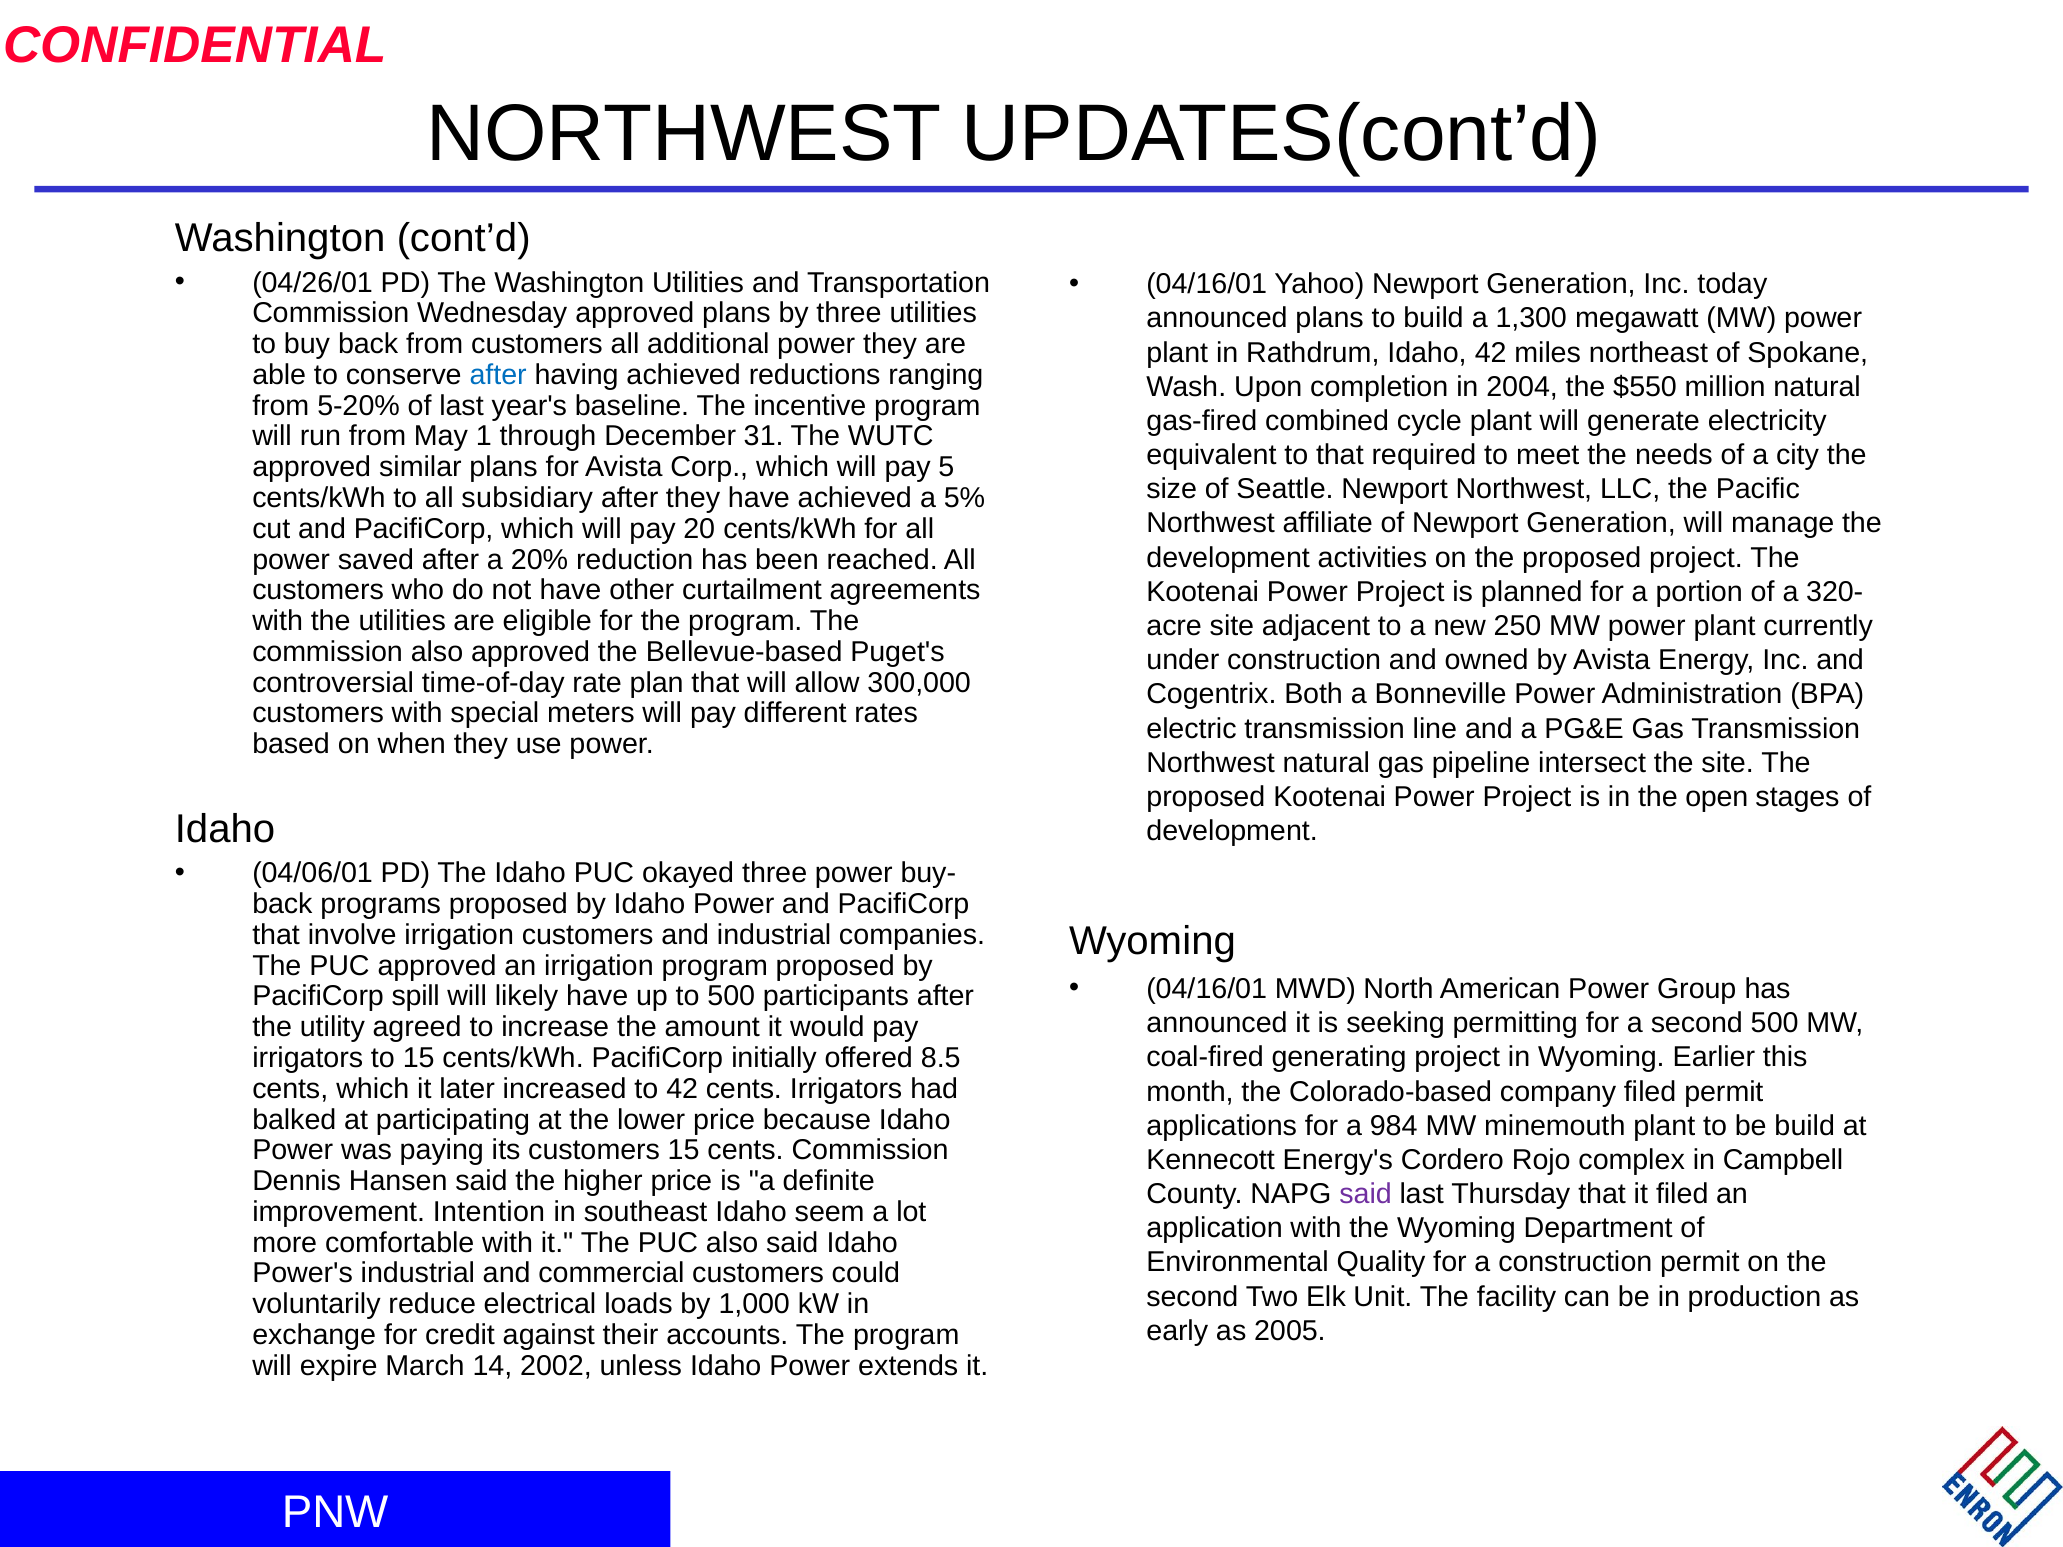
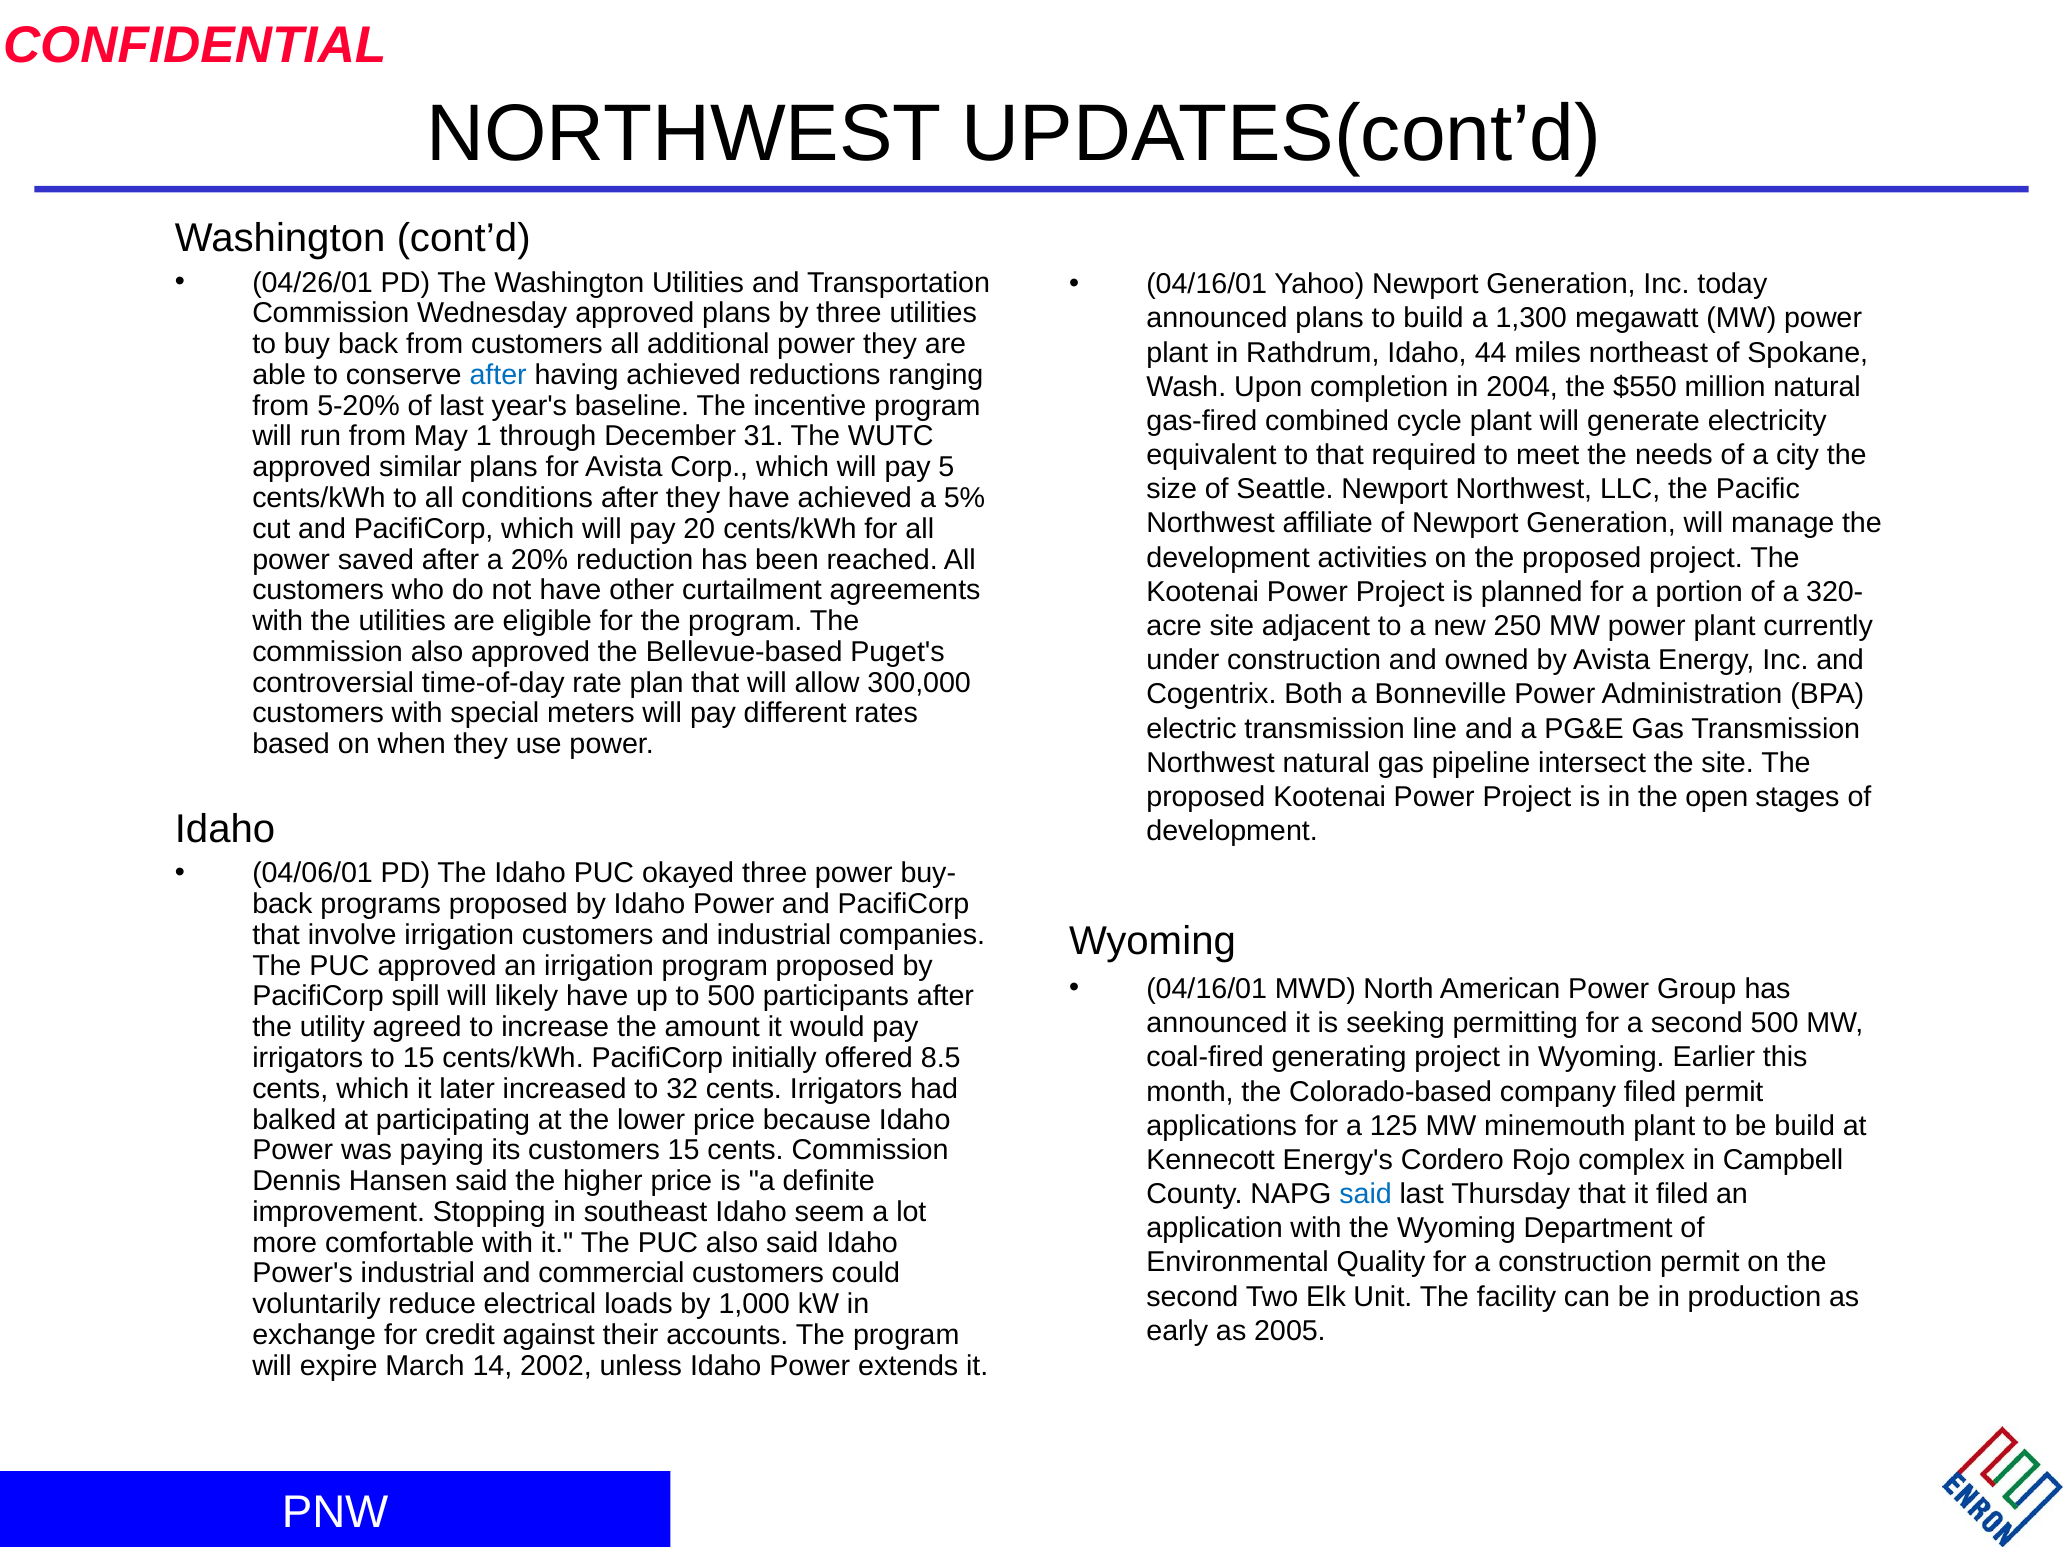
Idaho 42: 42 -> 44
subsidiary: subsidiary -> conditions
to 42: 42 -> 32
984: 984 -> 125
said at (1366, 1194) colour: purple -> blue
Intention: Intention -> Stopping
